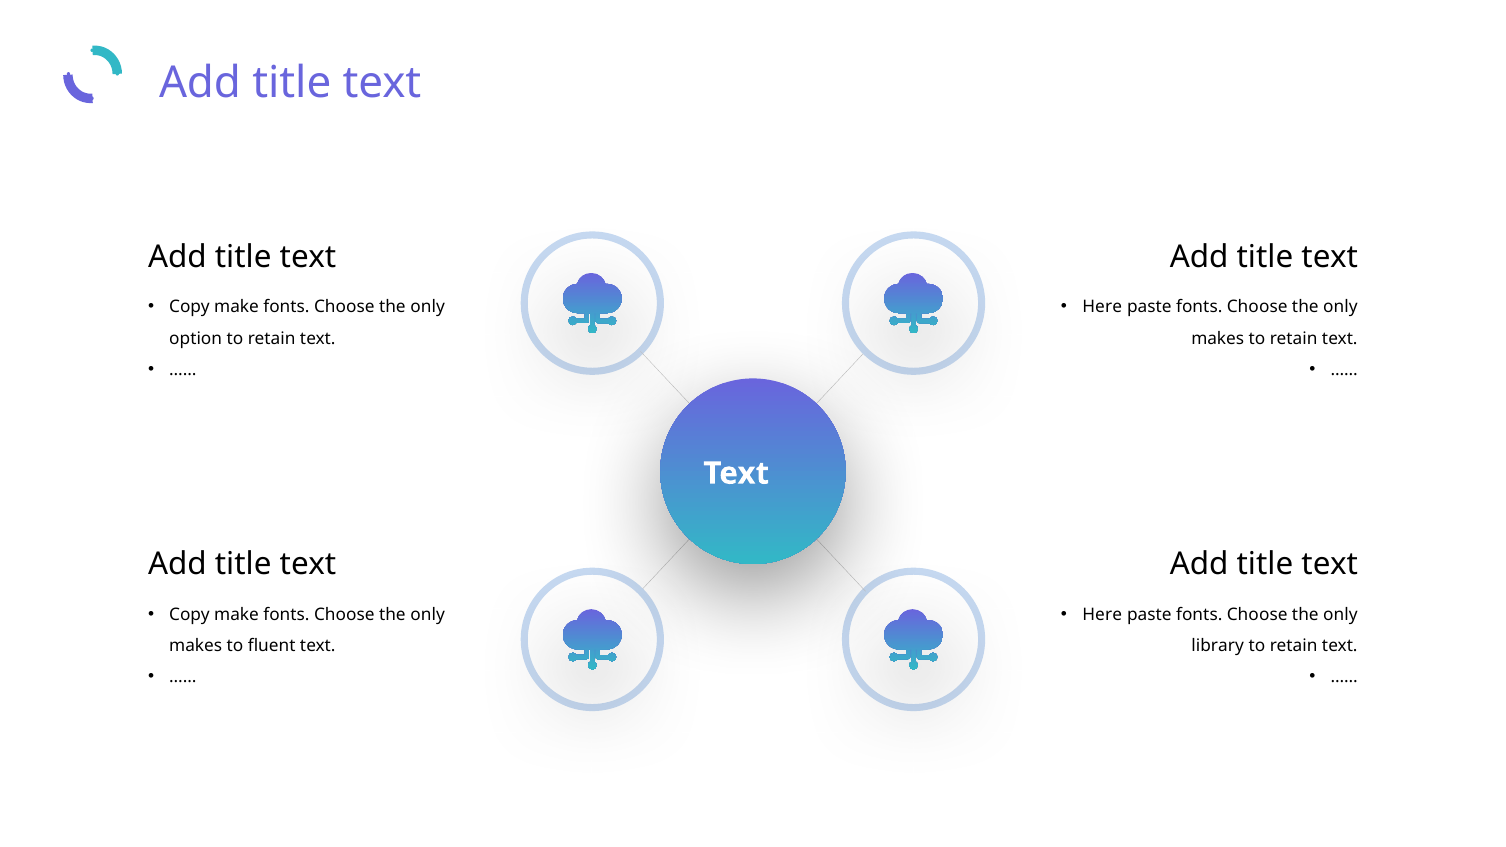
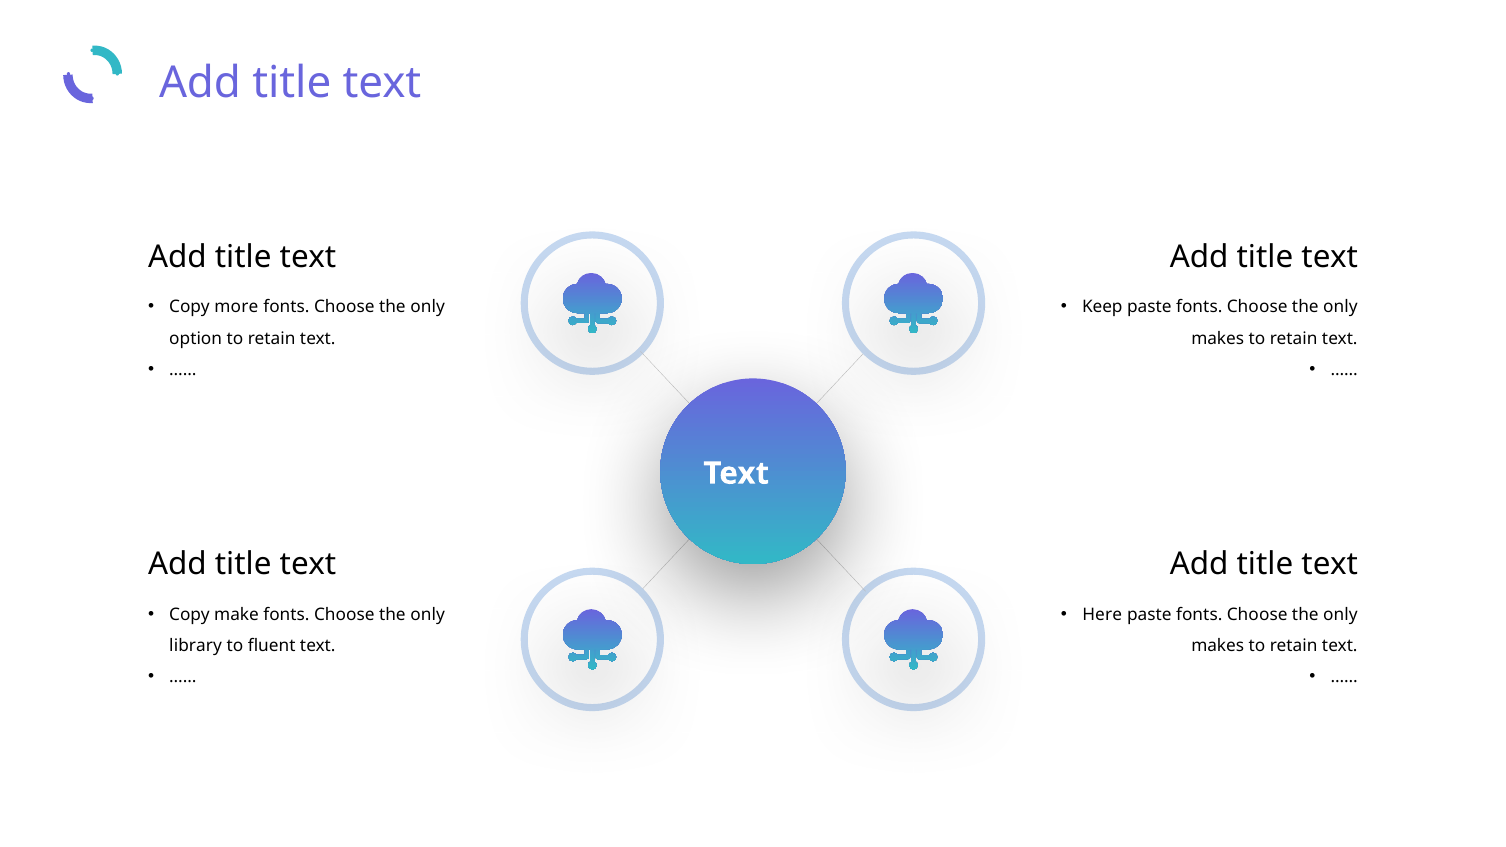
make at (236, 307): make -> more
Here at (1102, 307): Here -> Keep
makes at (196, 646): makes -> library
library at (1218, 646): library -> makes
